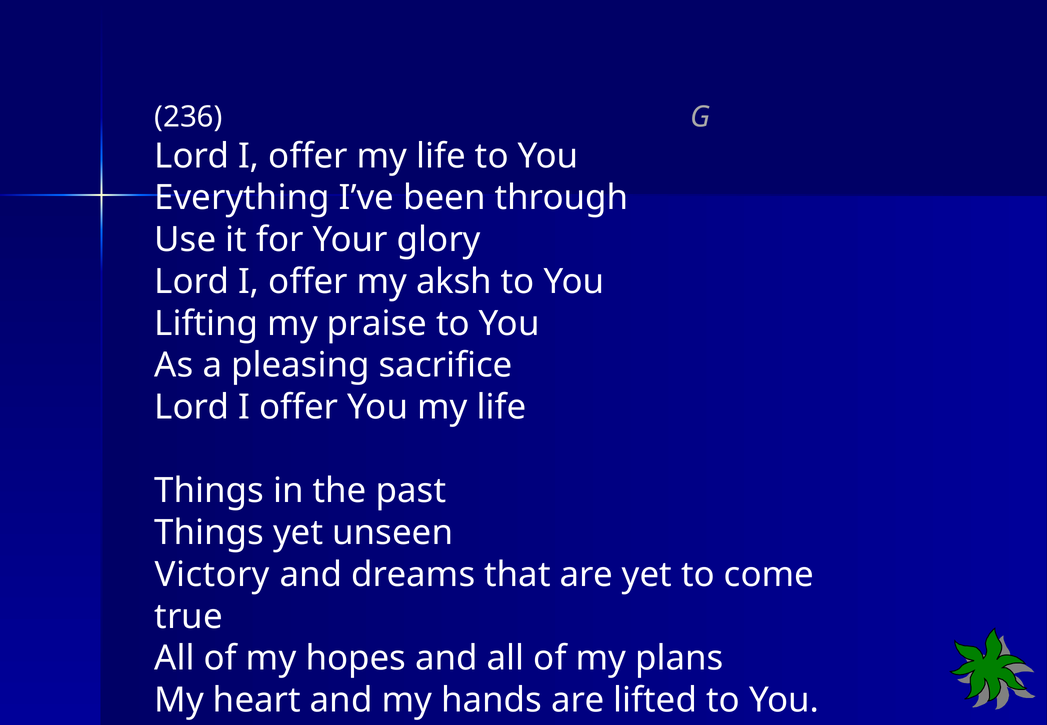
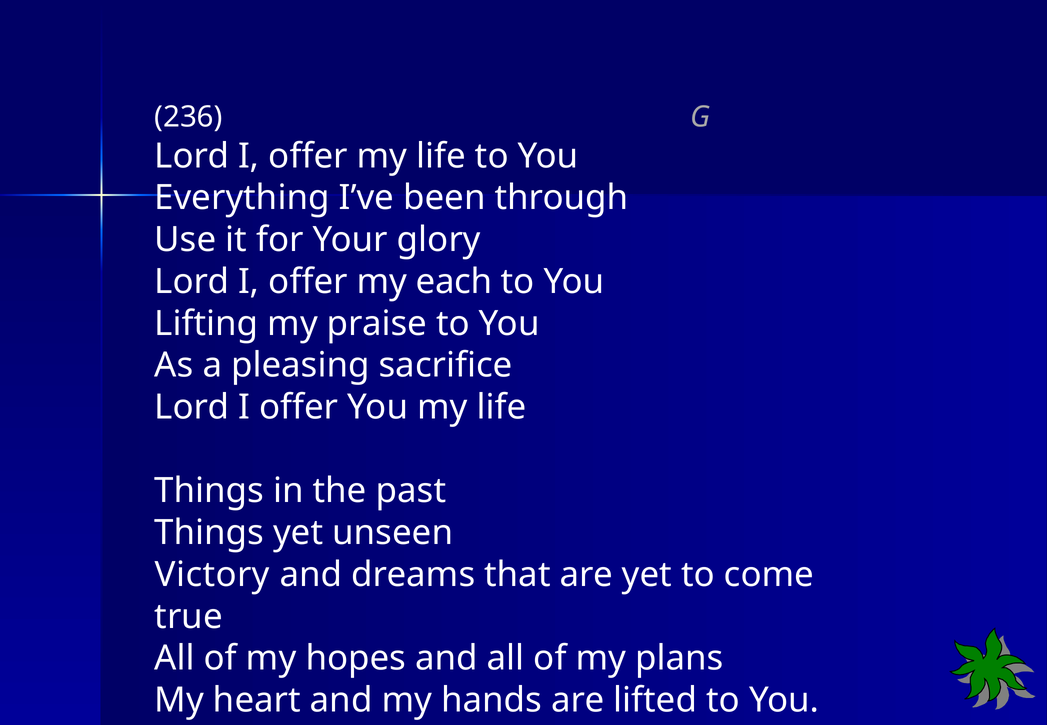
aksh: aksh -> each
